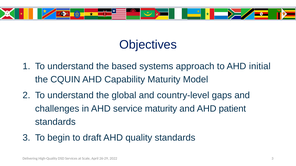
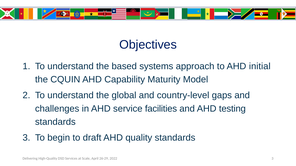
service maturity: maturity -> facilities
patient: patient -> testing
